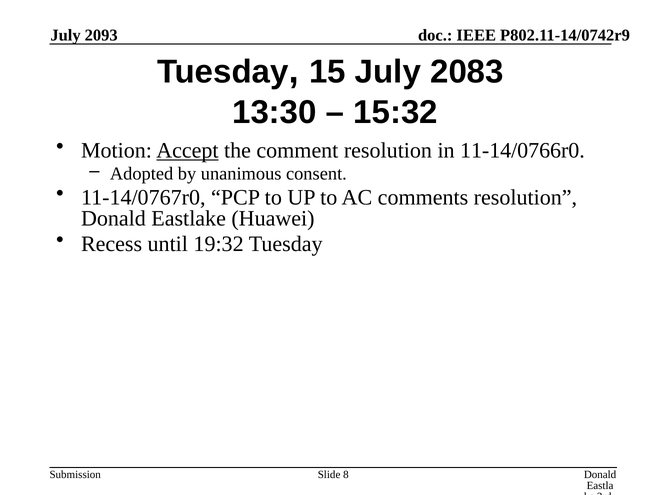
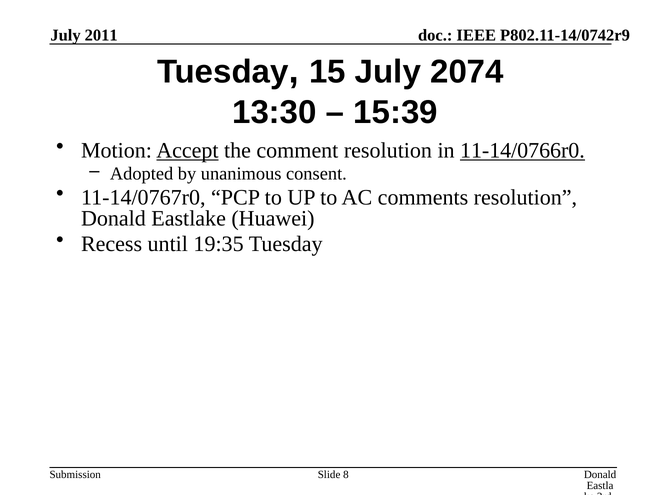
2093: 2093 -> 2011
2083: 2083 -> 2074
15:32: 15:32 -> 15:39
11-14/0766r0 underline: none -> present
19:32: 19:32 -> 19:35
